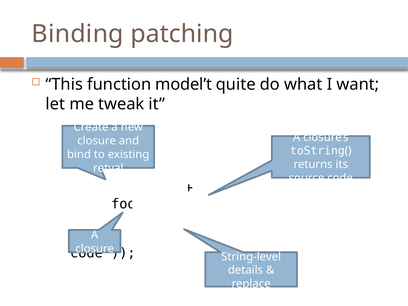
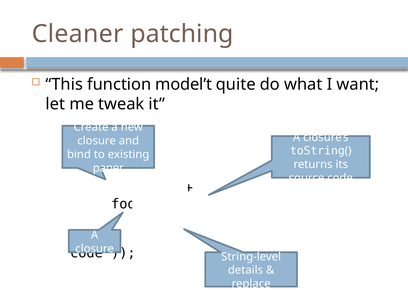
Binding: Binding -> Cleaner
retval: retval -> paper
